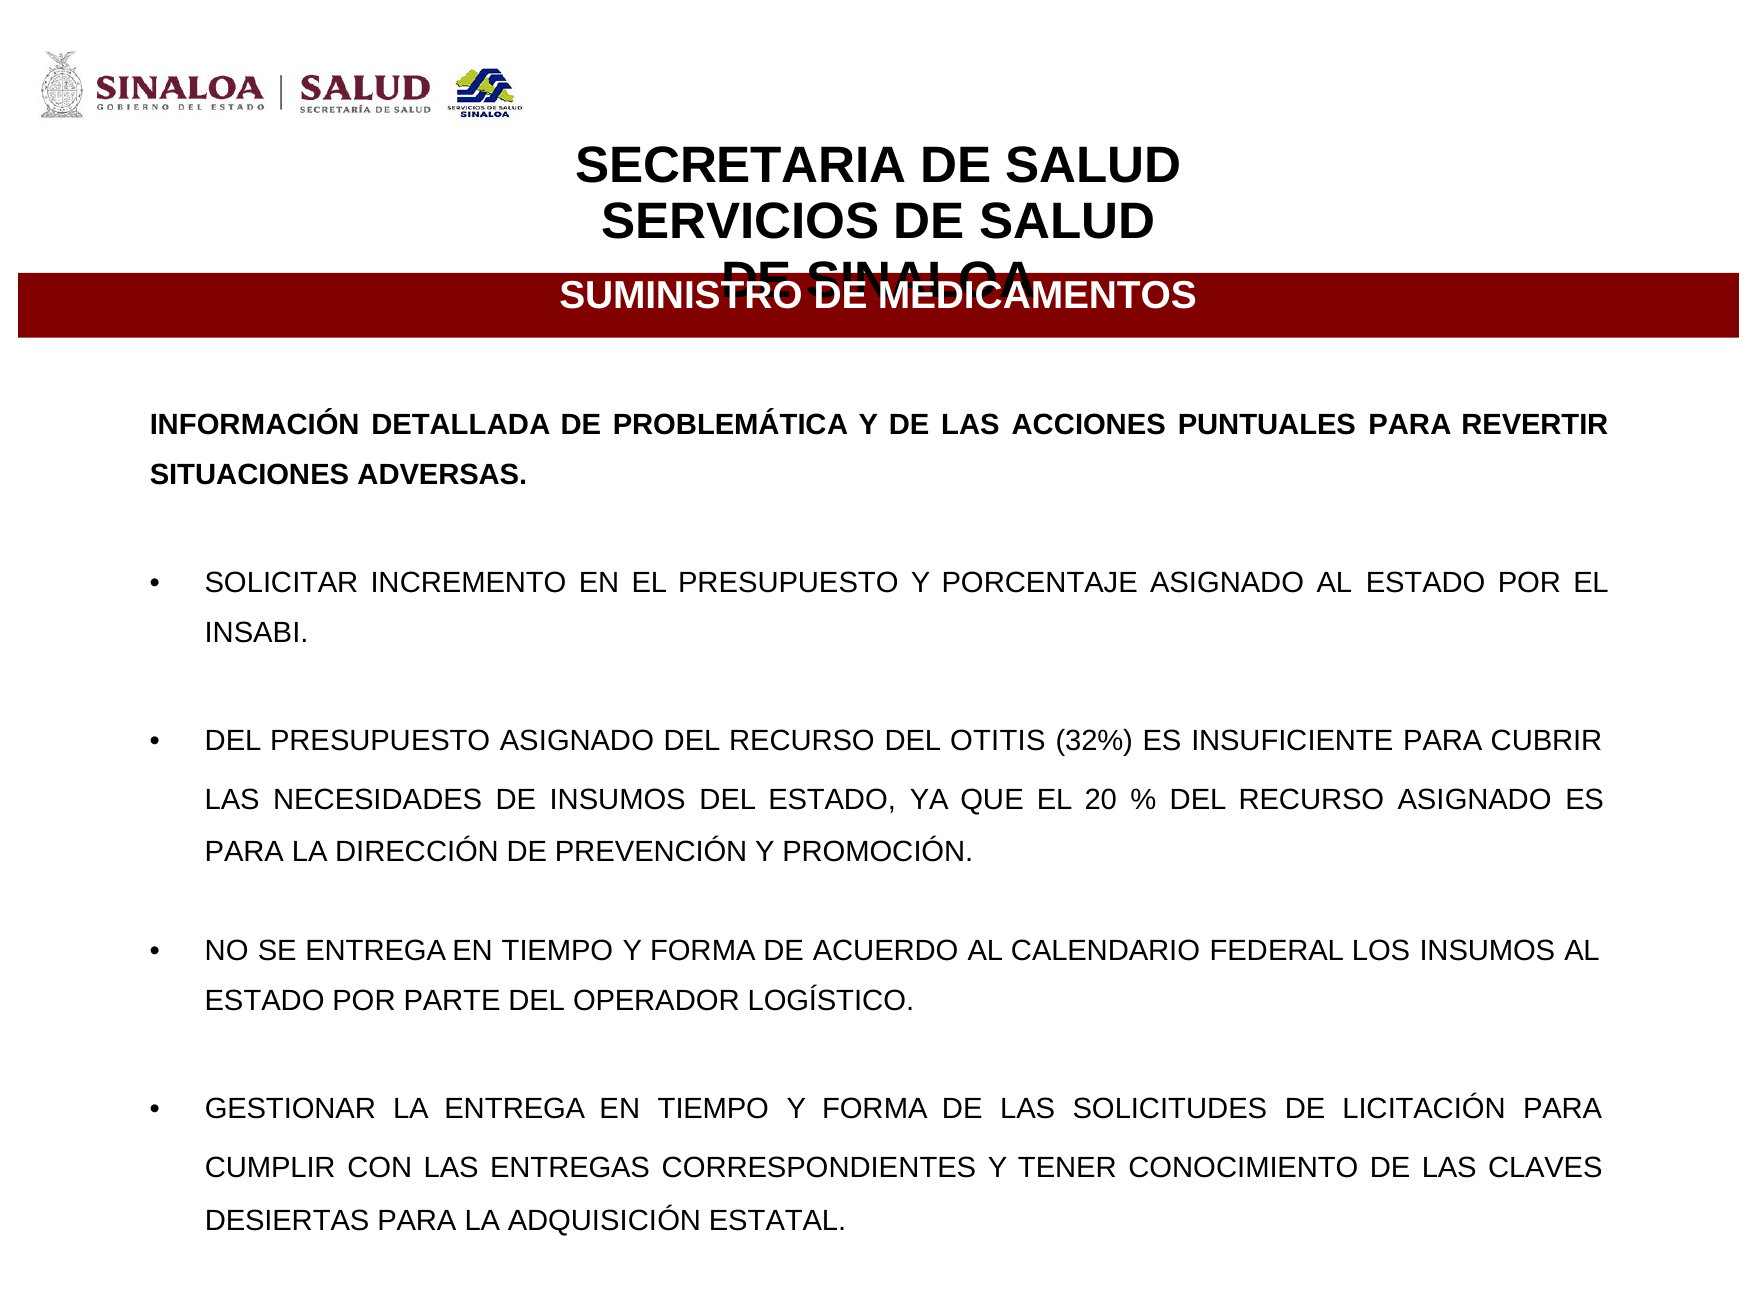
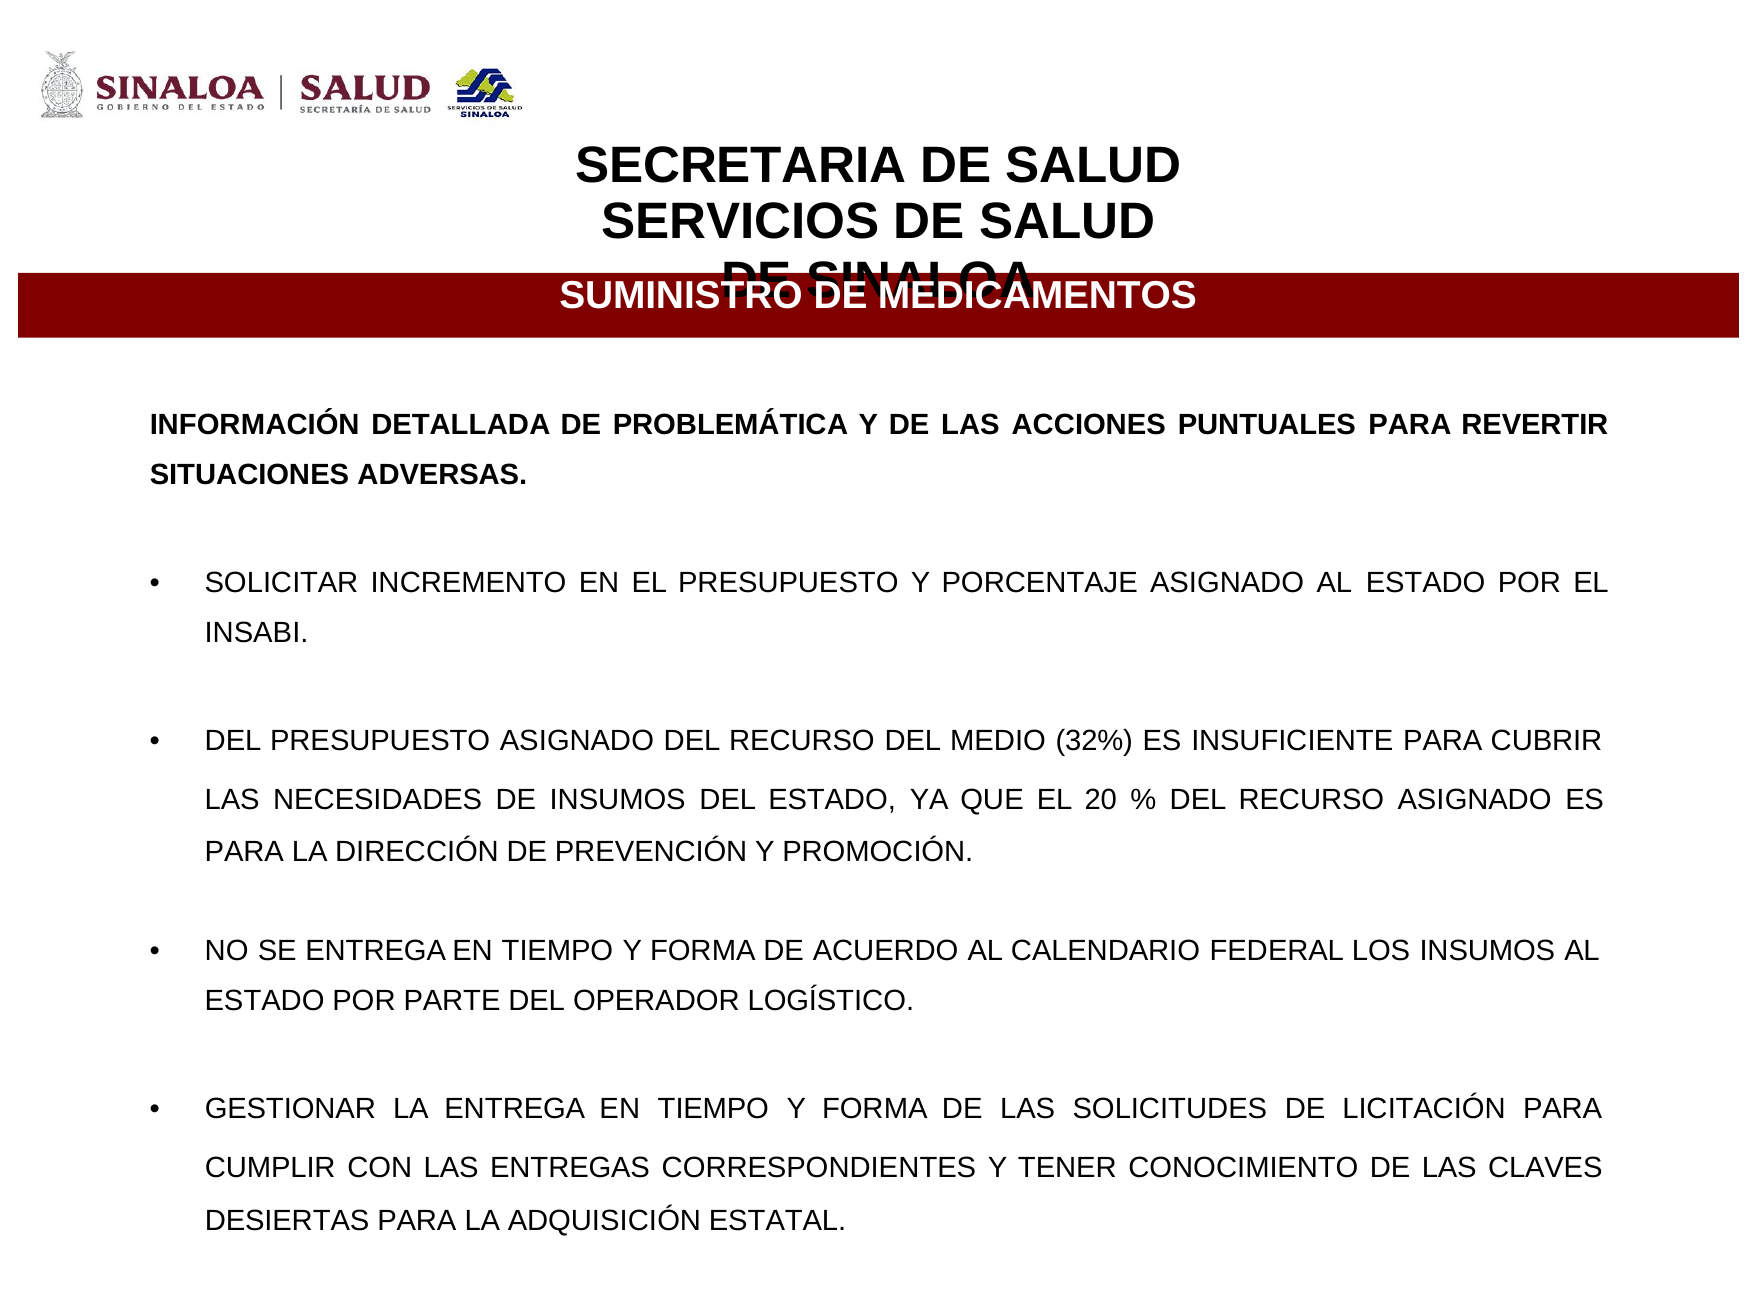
OTITIS: OTITIS -> MEDIO
